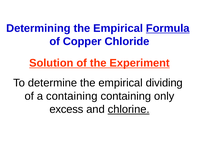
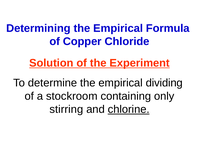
Formula underline: present -> none
a containing: containing -> stockroom
excess: excess -> stirring
